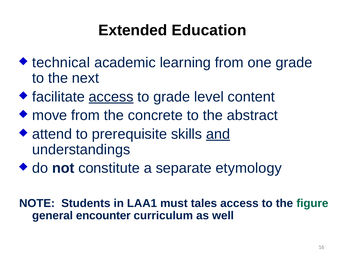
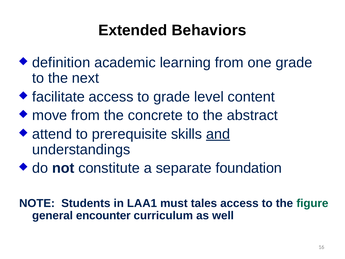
Education: Education -> Behaviors
technical: technical -> definition
access at (111, 97) underline: present -> none
etymology: etymology -> foundation
